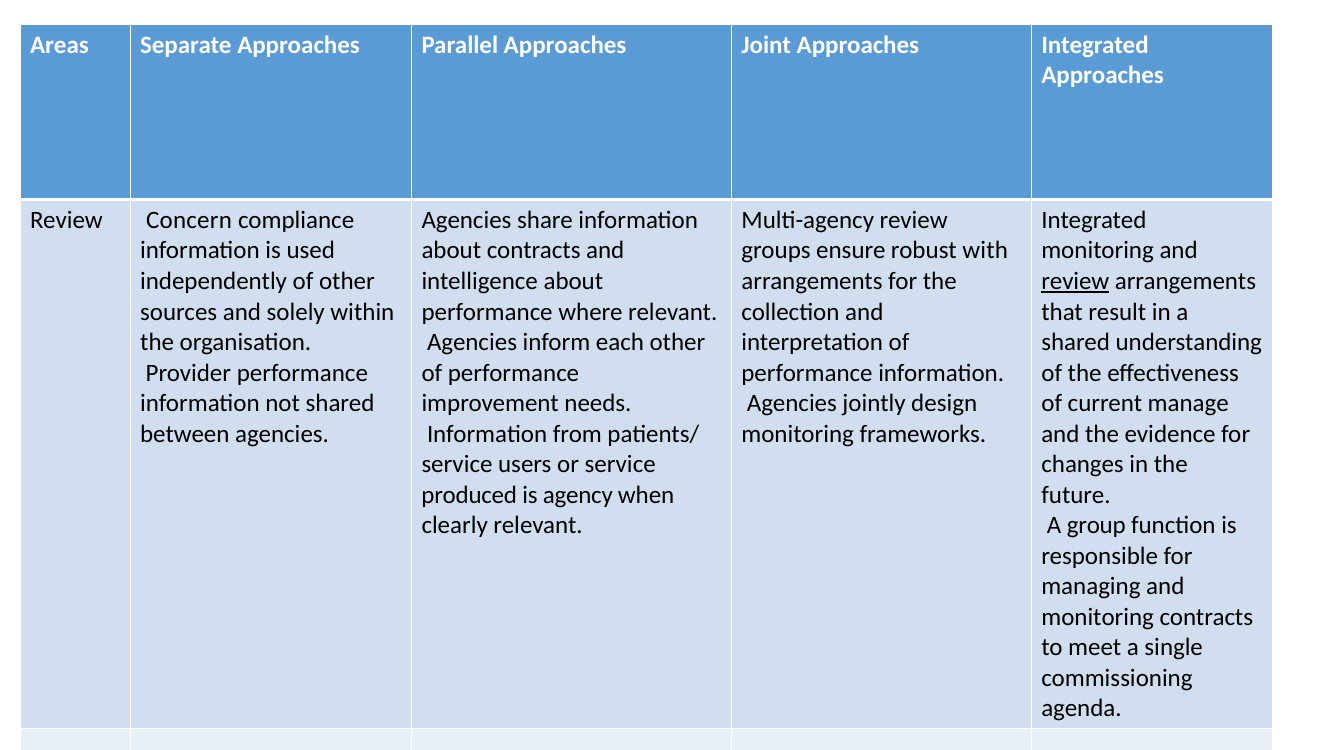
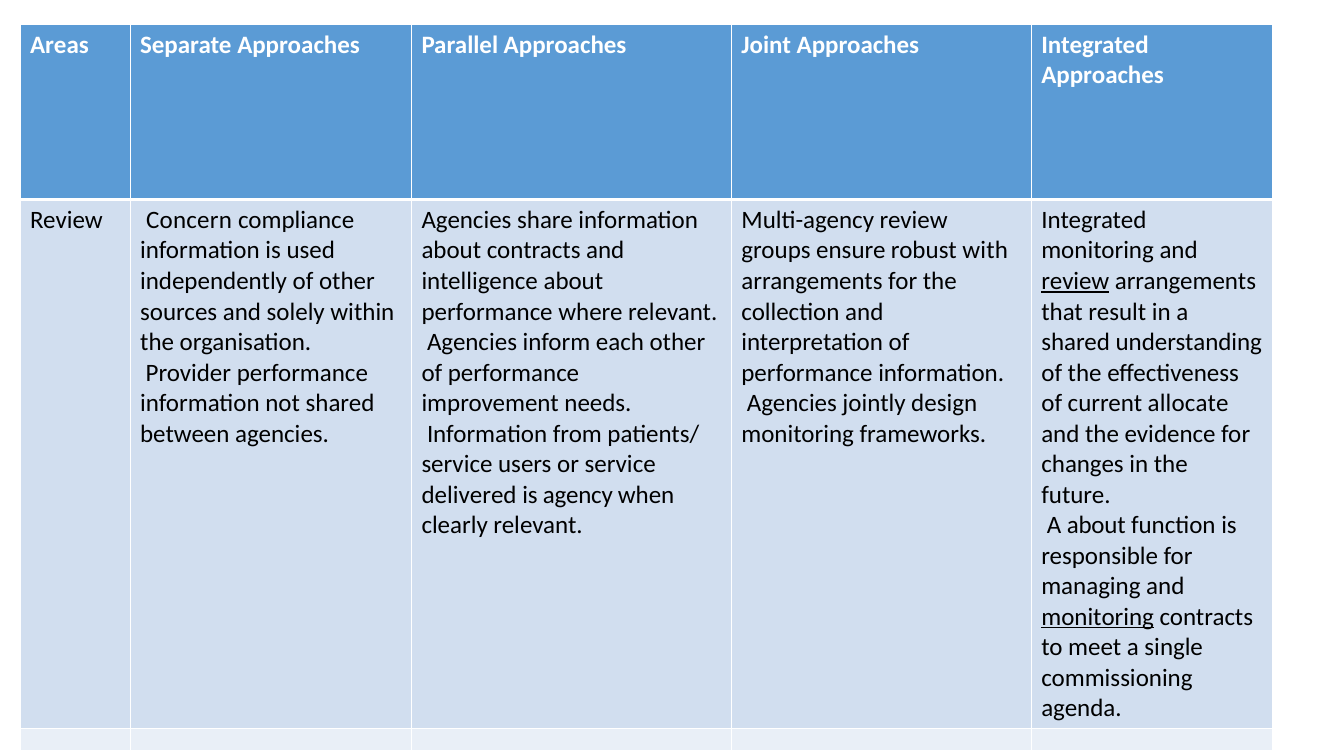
manage: manage -> allocate
produced: produced -> delivered
A group: group -> about
monitoring at (1098, 617) underline: none -> present
